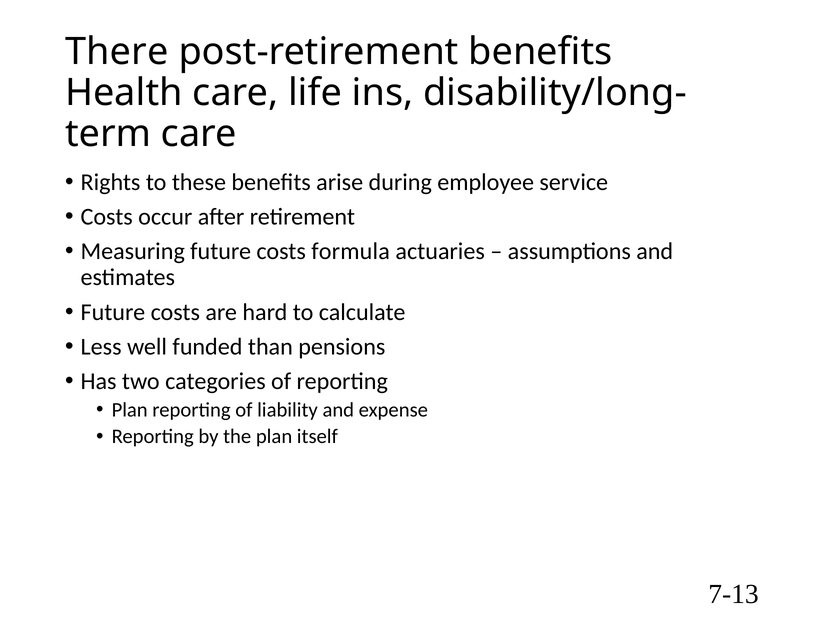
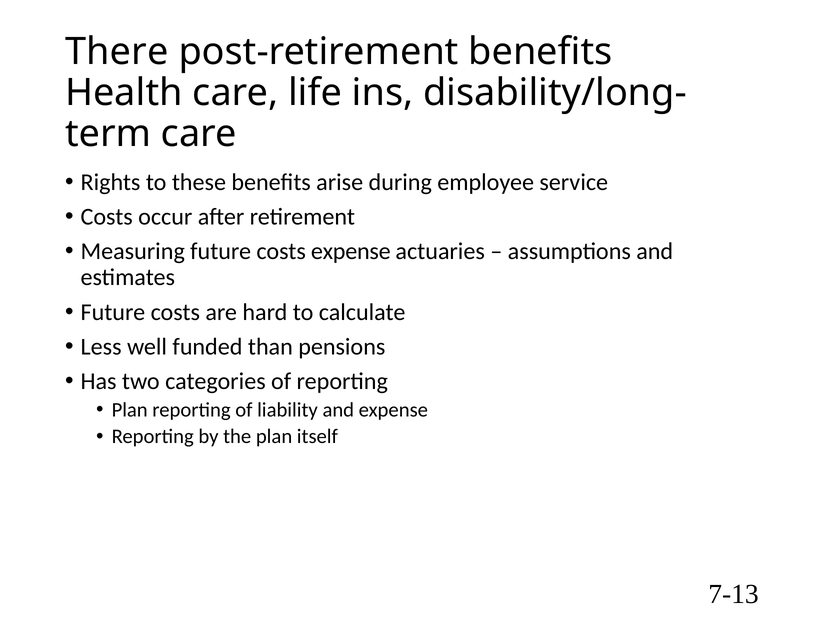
costs formula: formula -> expense
